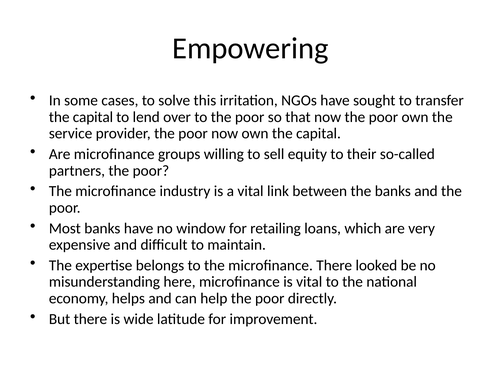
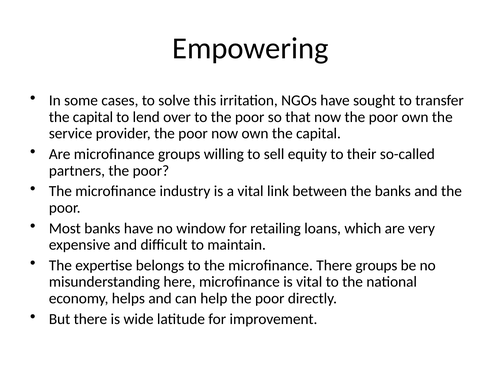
There looked: looked -> groups
